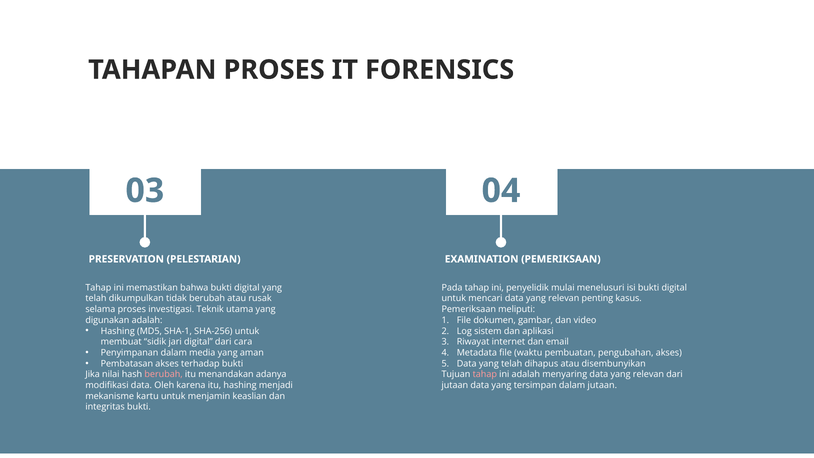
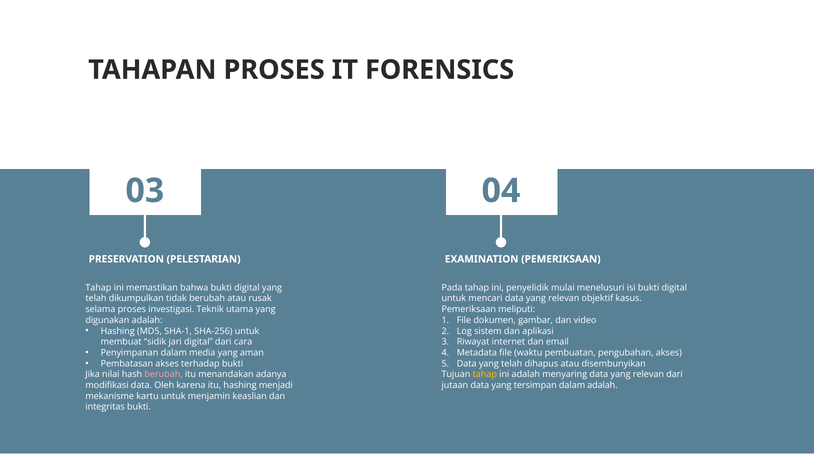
penting: penting -> objektif
tahap at (485, 374) colour: pink -> yellow
dalam jutaan: jutaan -> adalah
